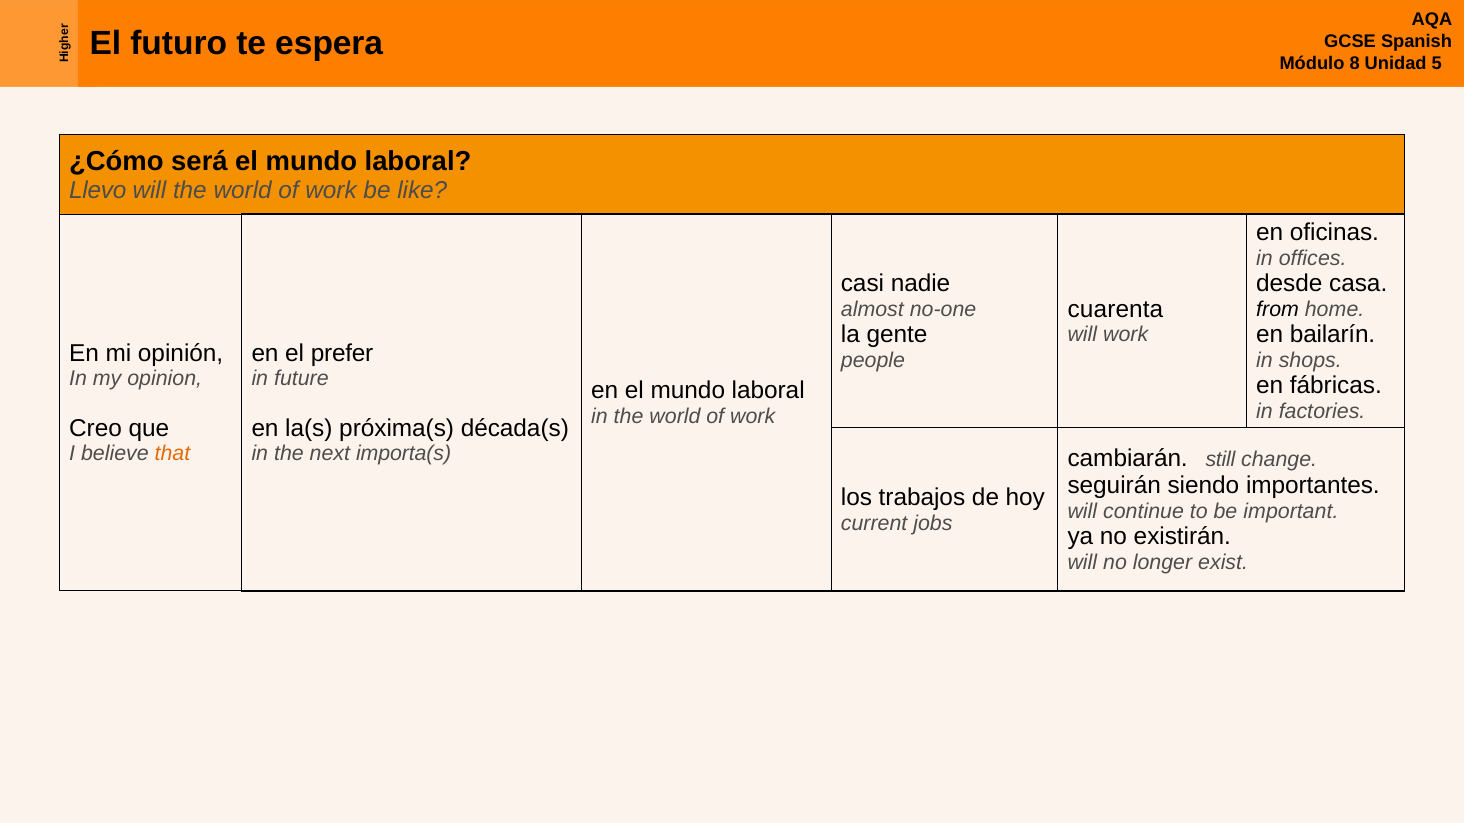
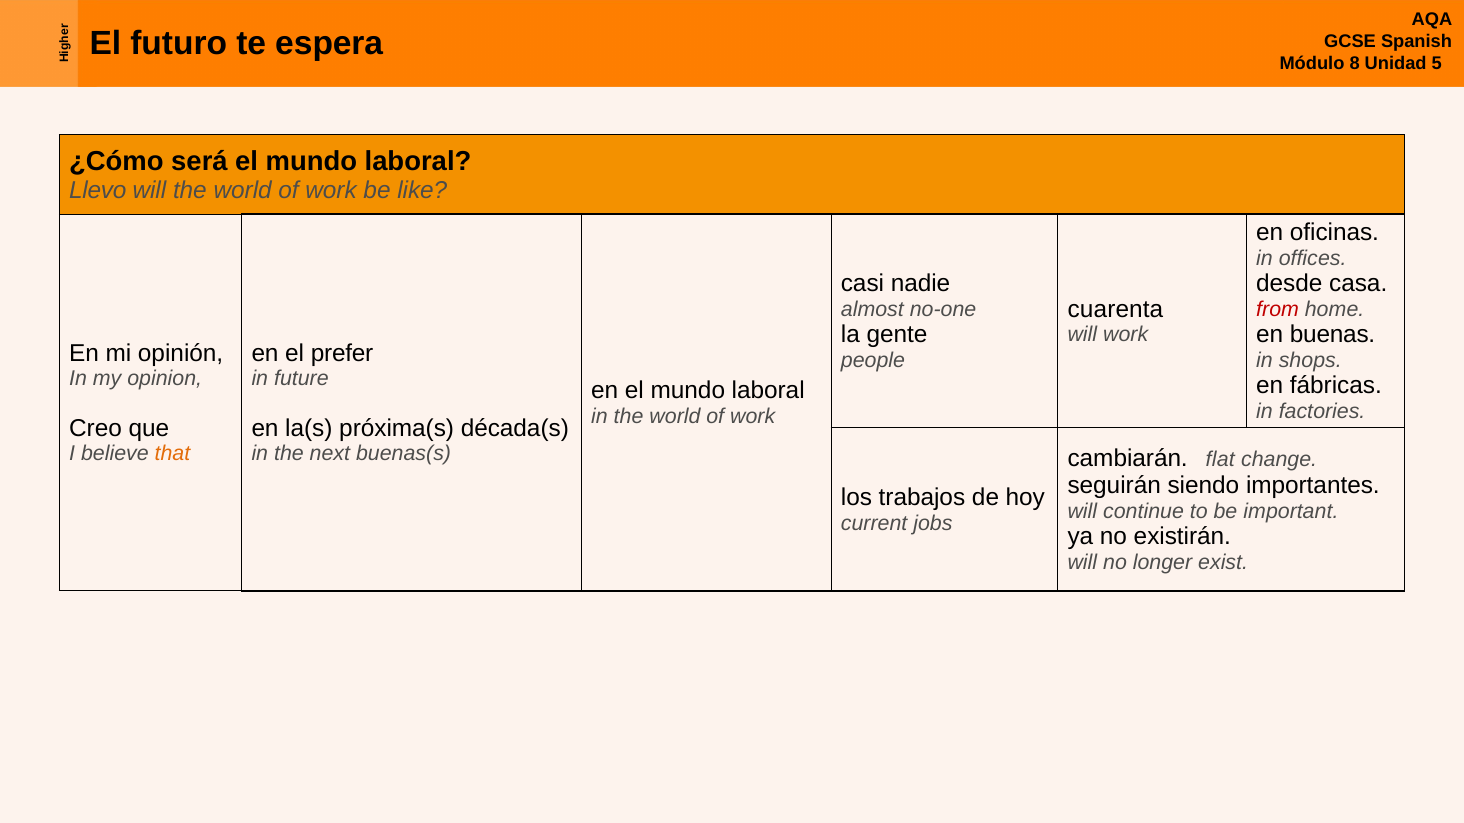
from colour: black -> red
bailarín: bailarín -> buenas
importa(s: importa(s -> buenas(s
still: still -> flat
